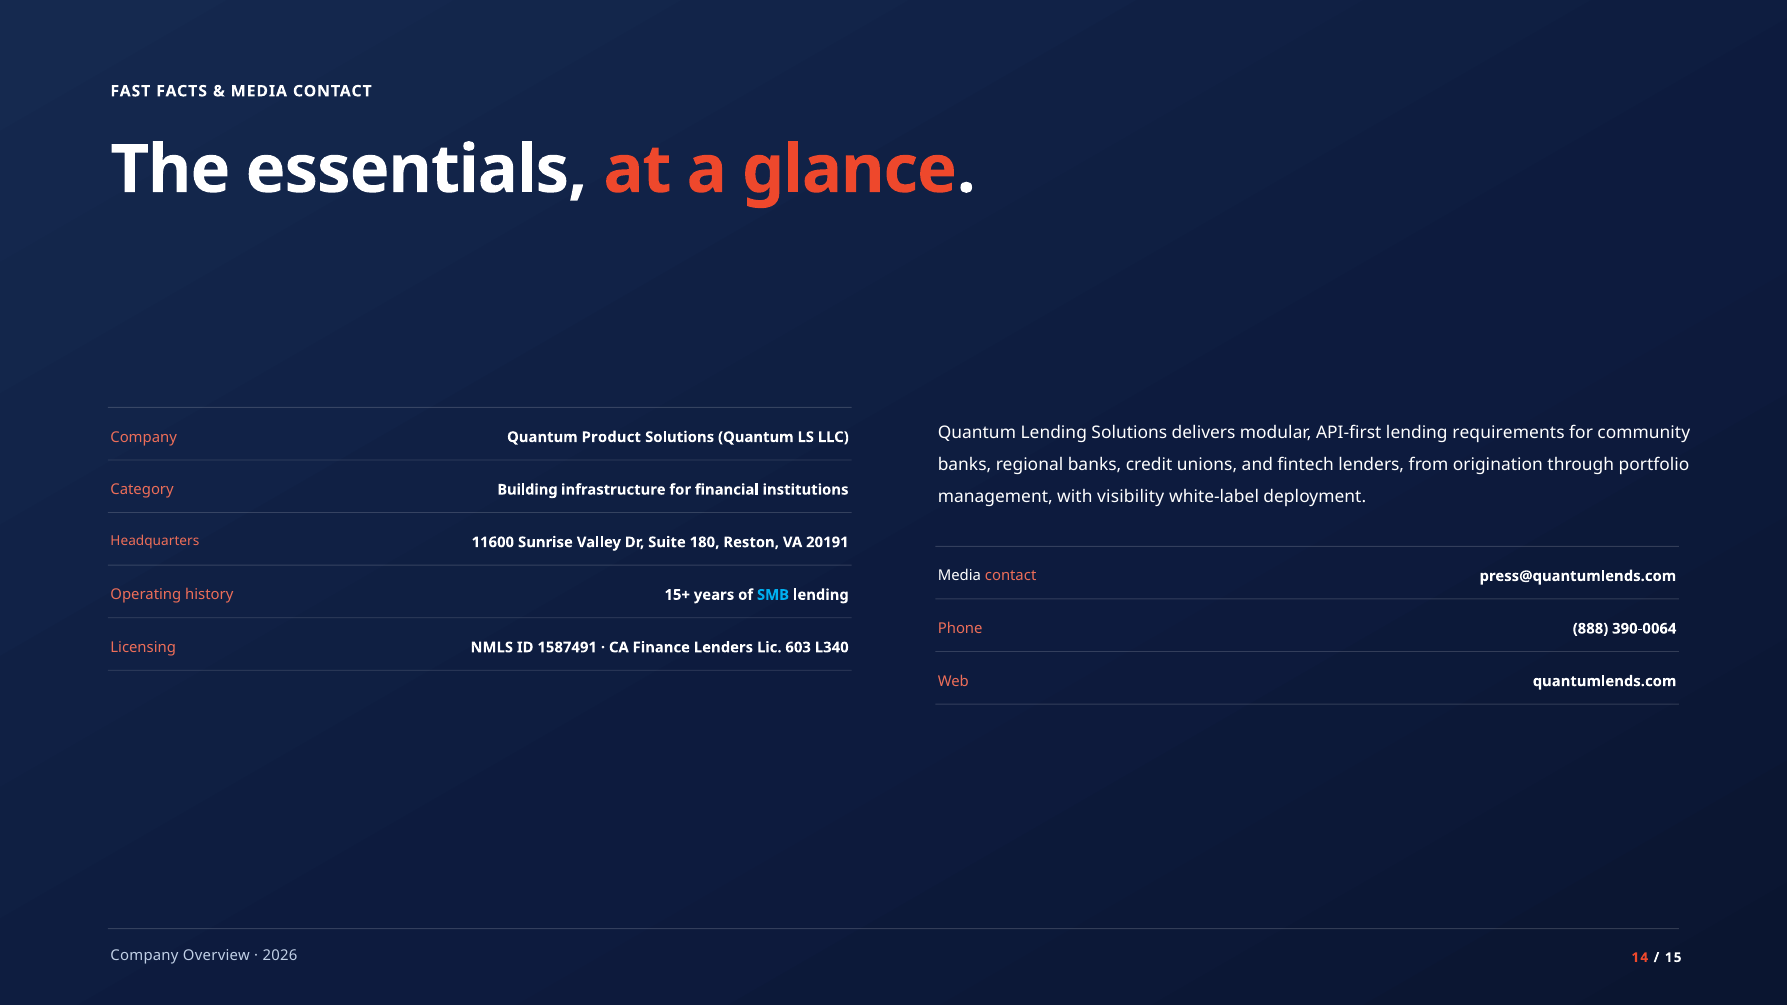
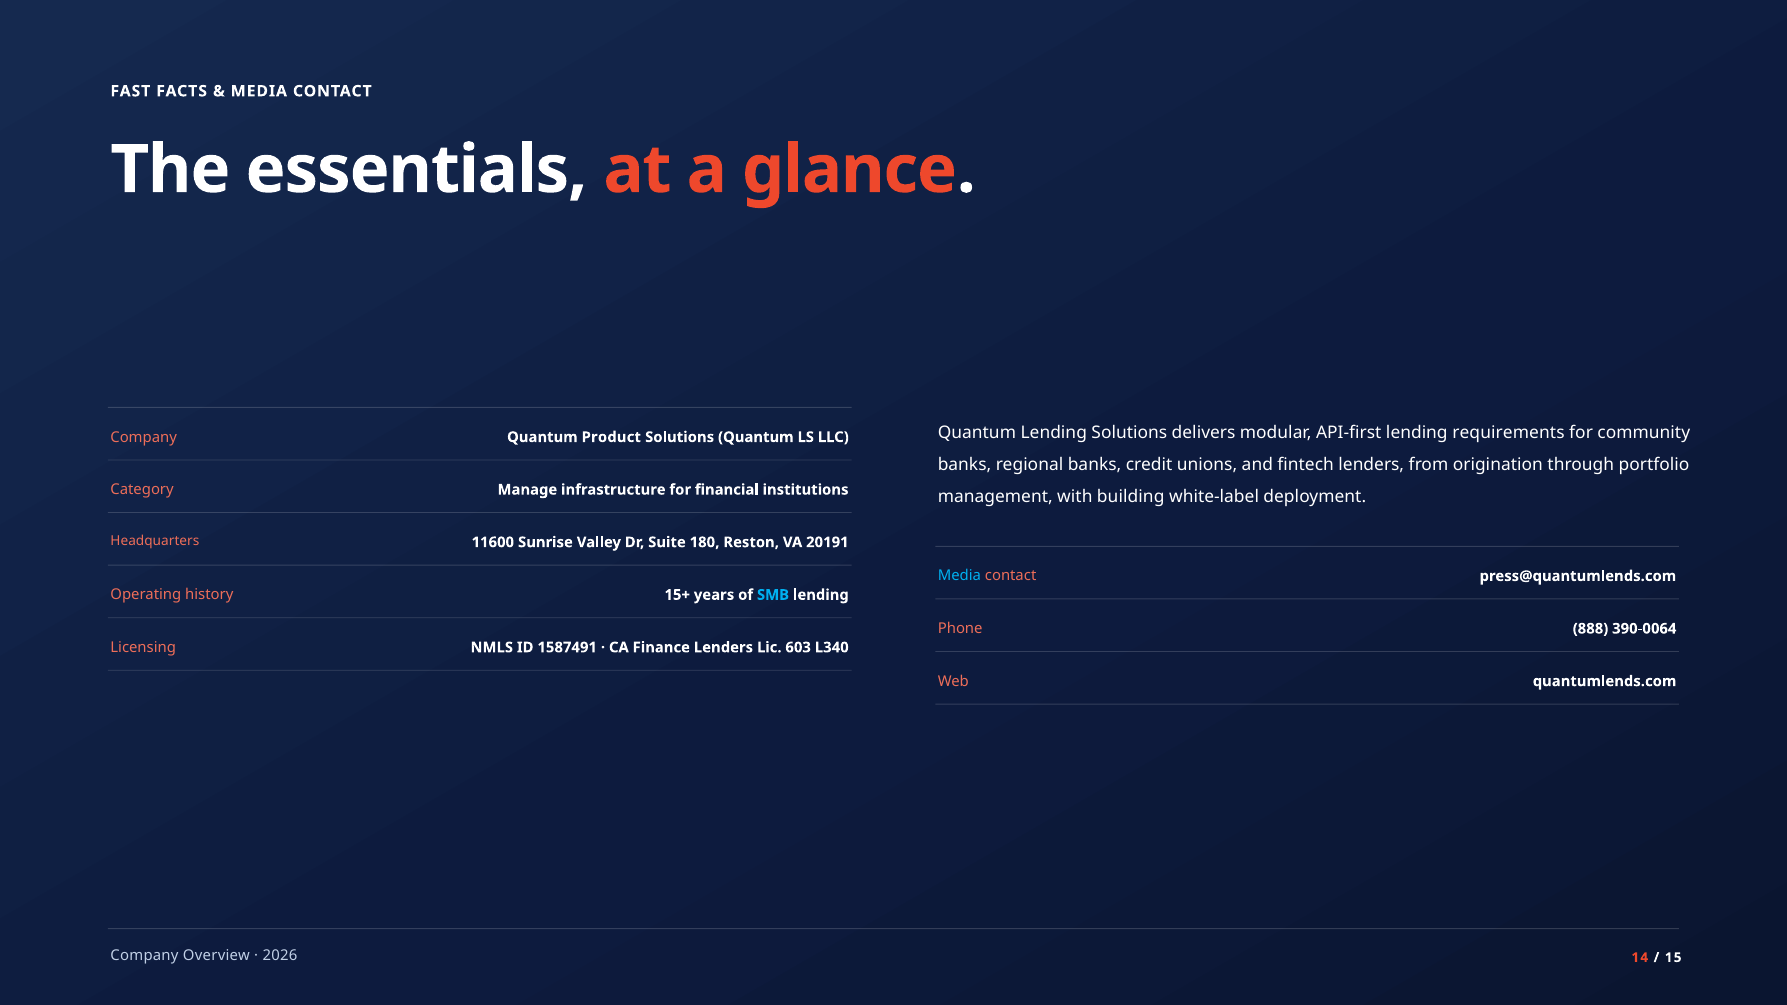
Building: Building -> Manage
visibility: visibility -> building
Media at (959, 576) colour: white -> light blue
